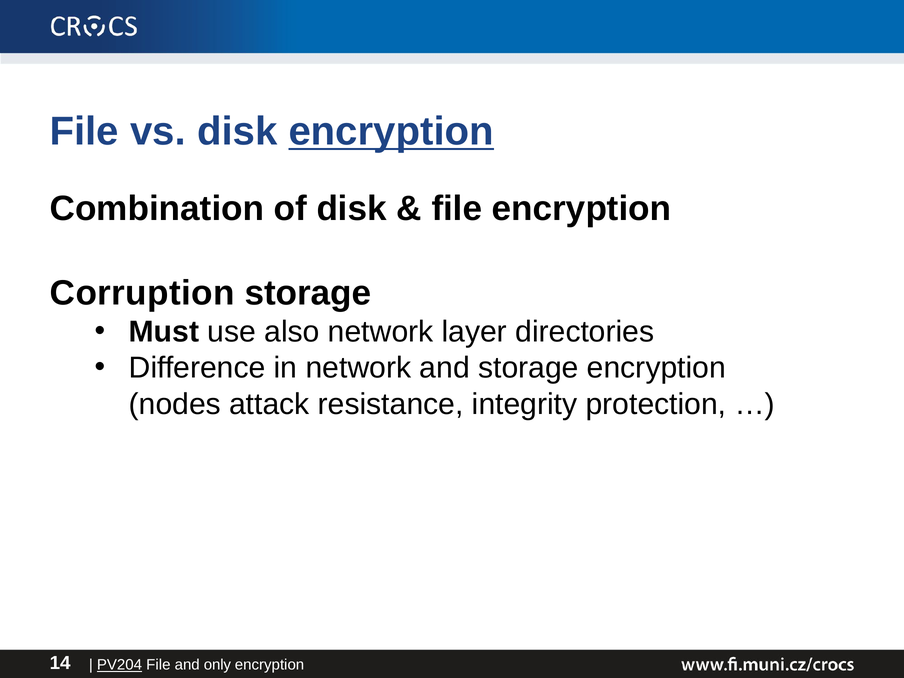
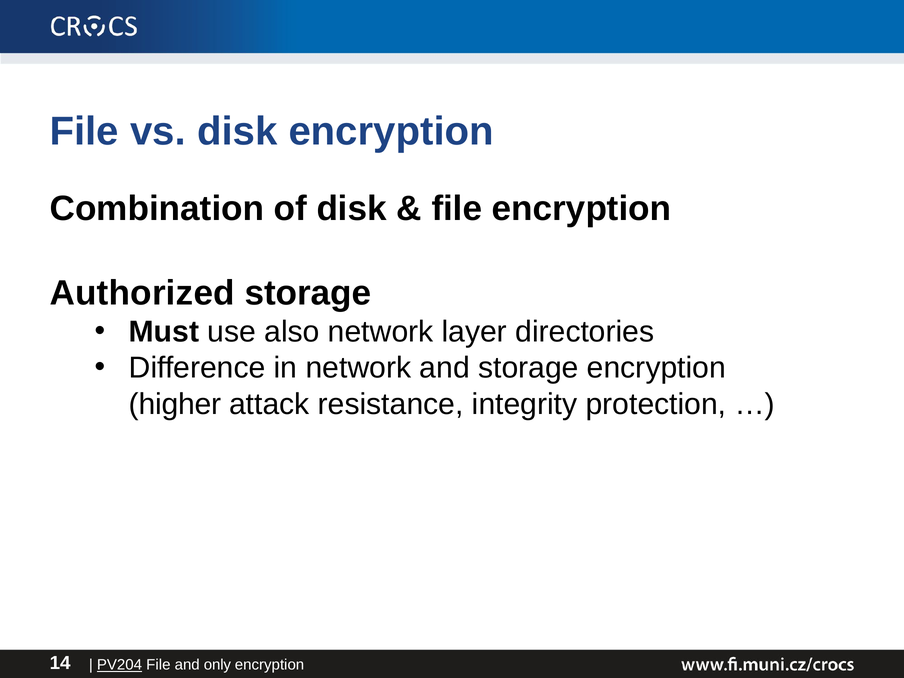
encryption at (391, 132) underline: present -> none
Corruption: Corruption -> Authorized
nodes: nodes -> higher
